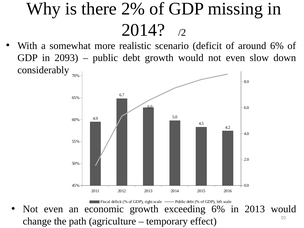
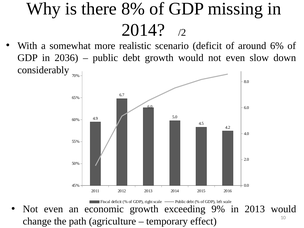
2%: 2% -> 8%
2093: 2093 -> 2036
exceeding 6%: 6% -> 9%
